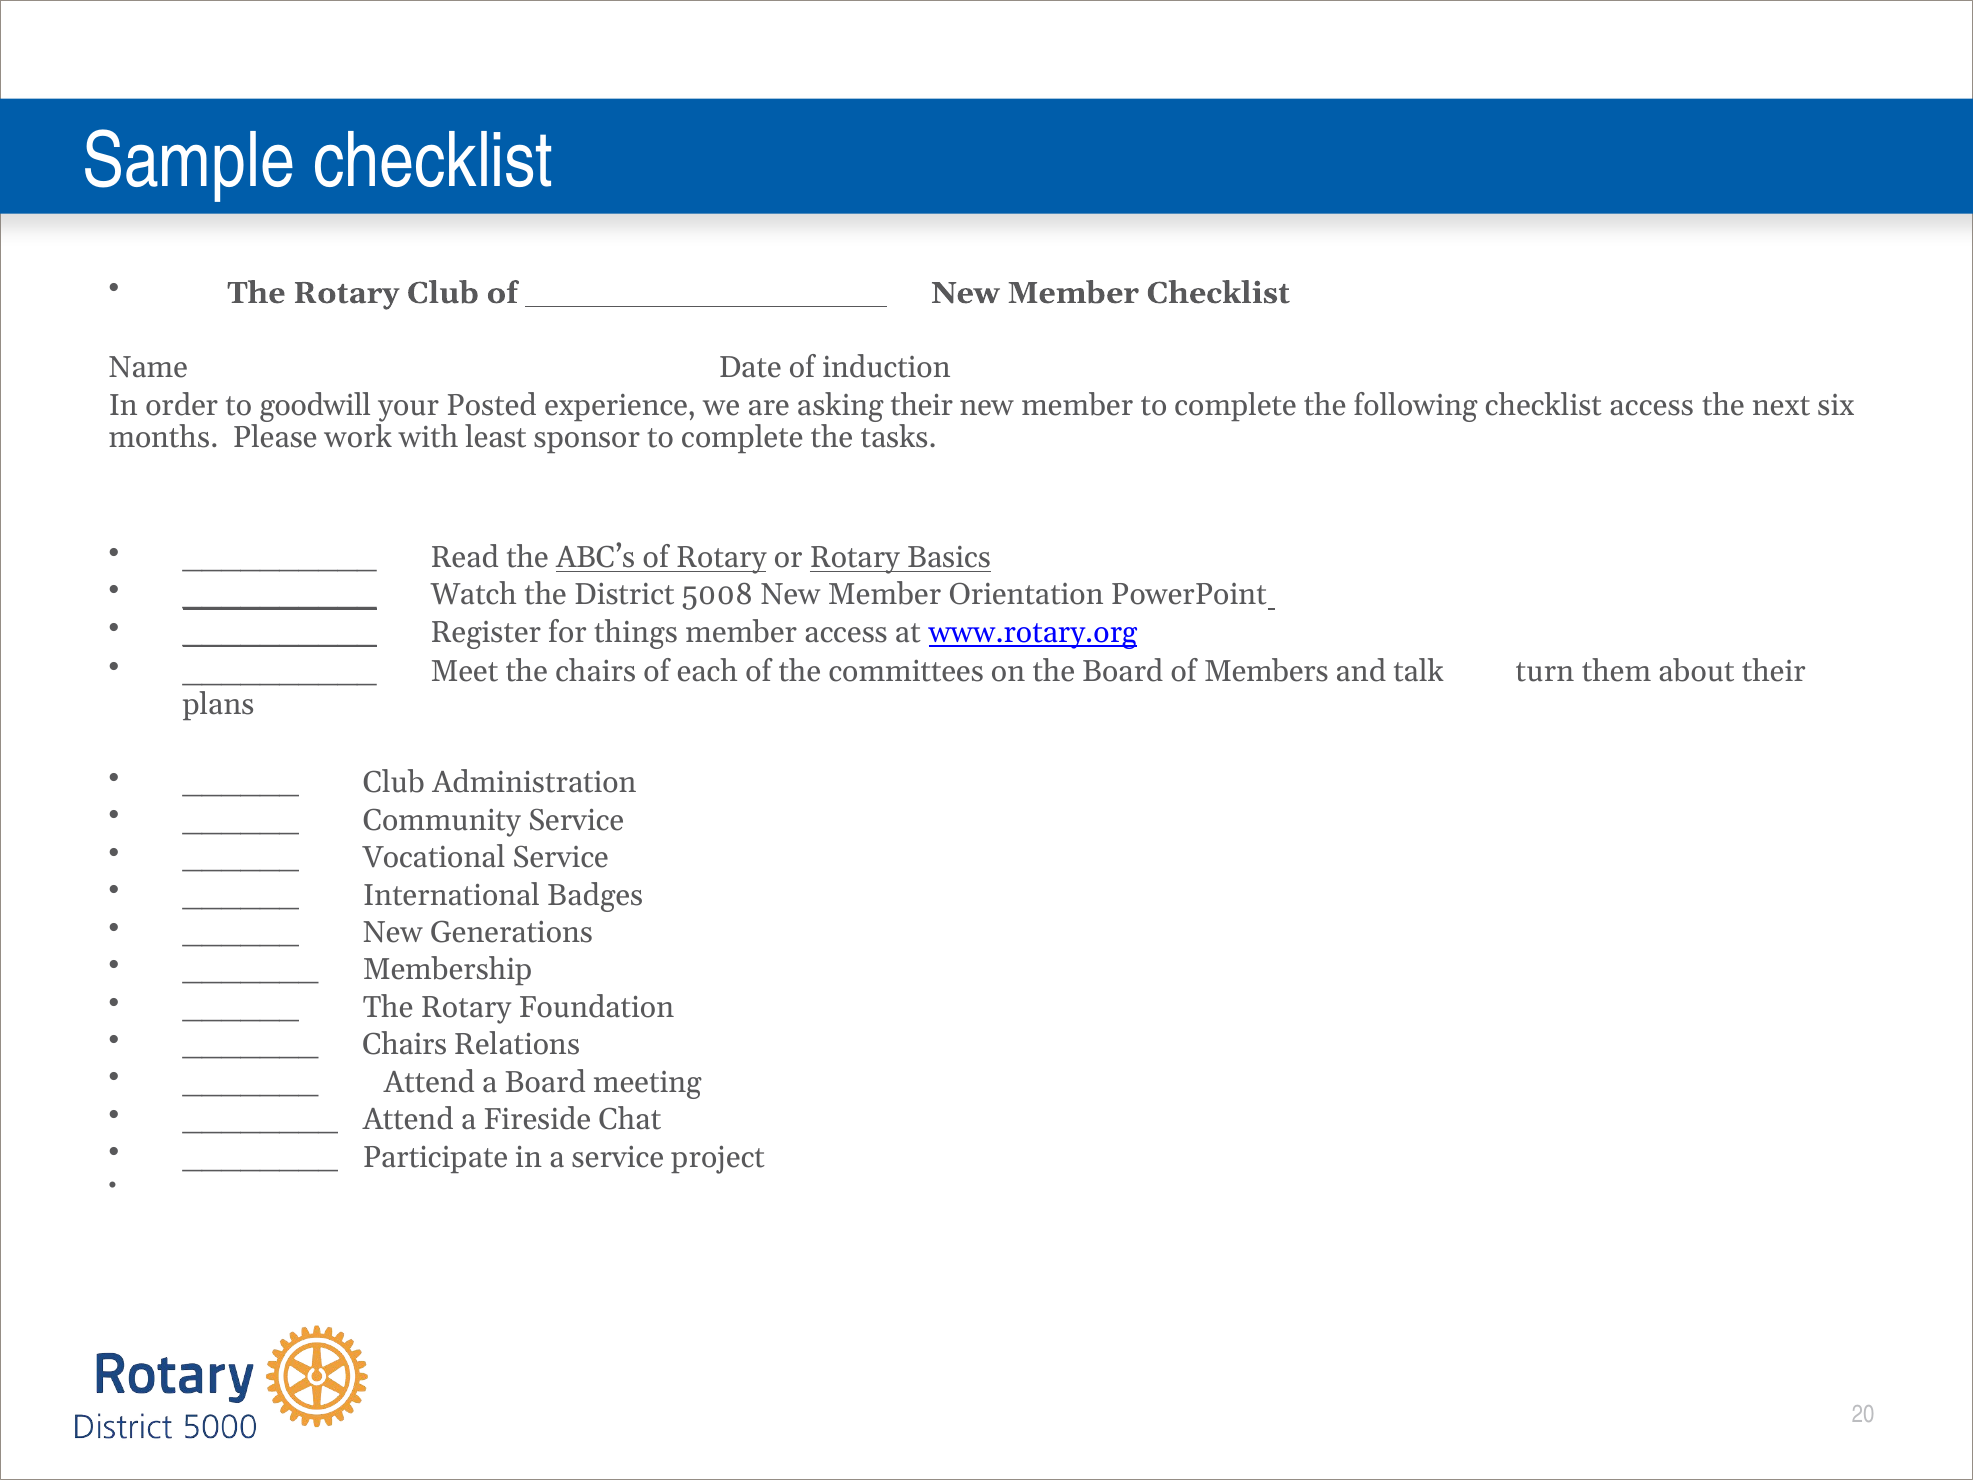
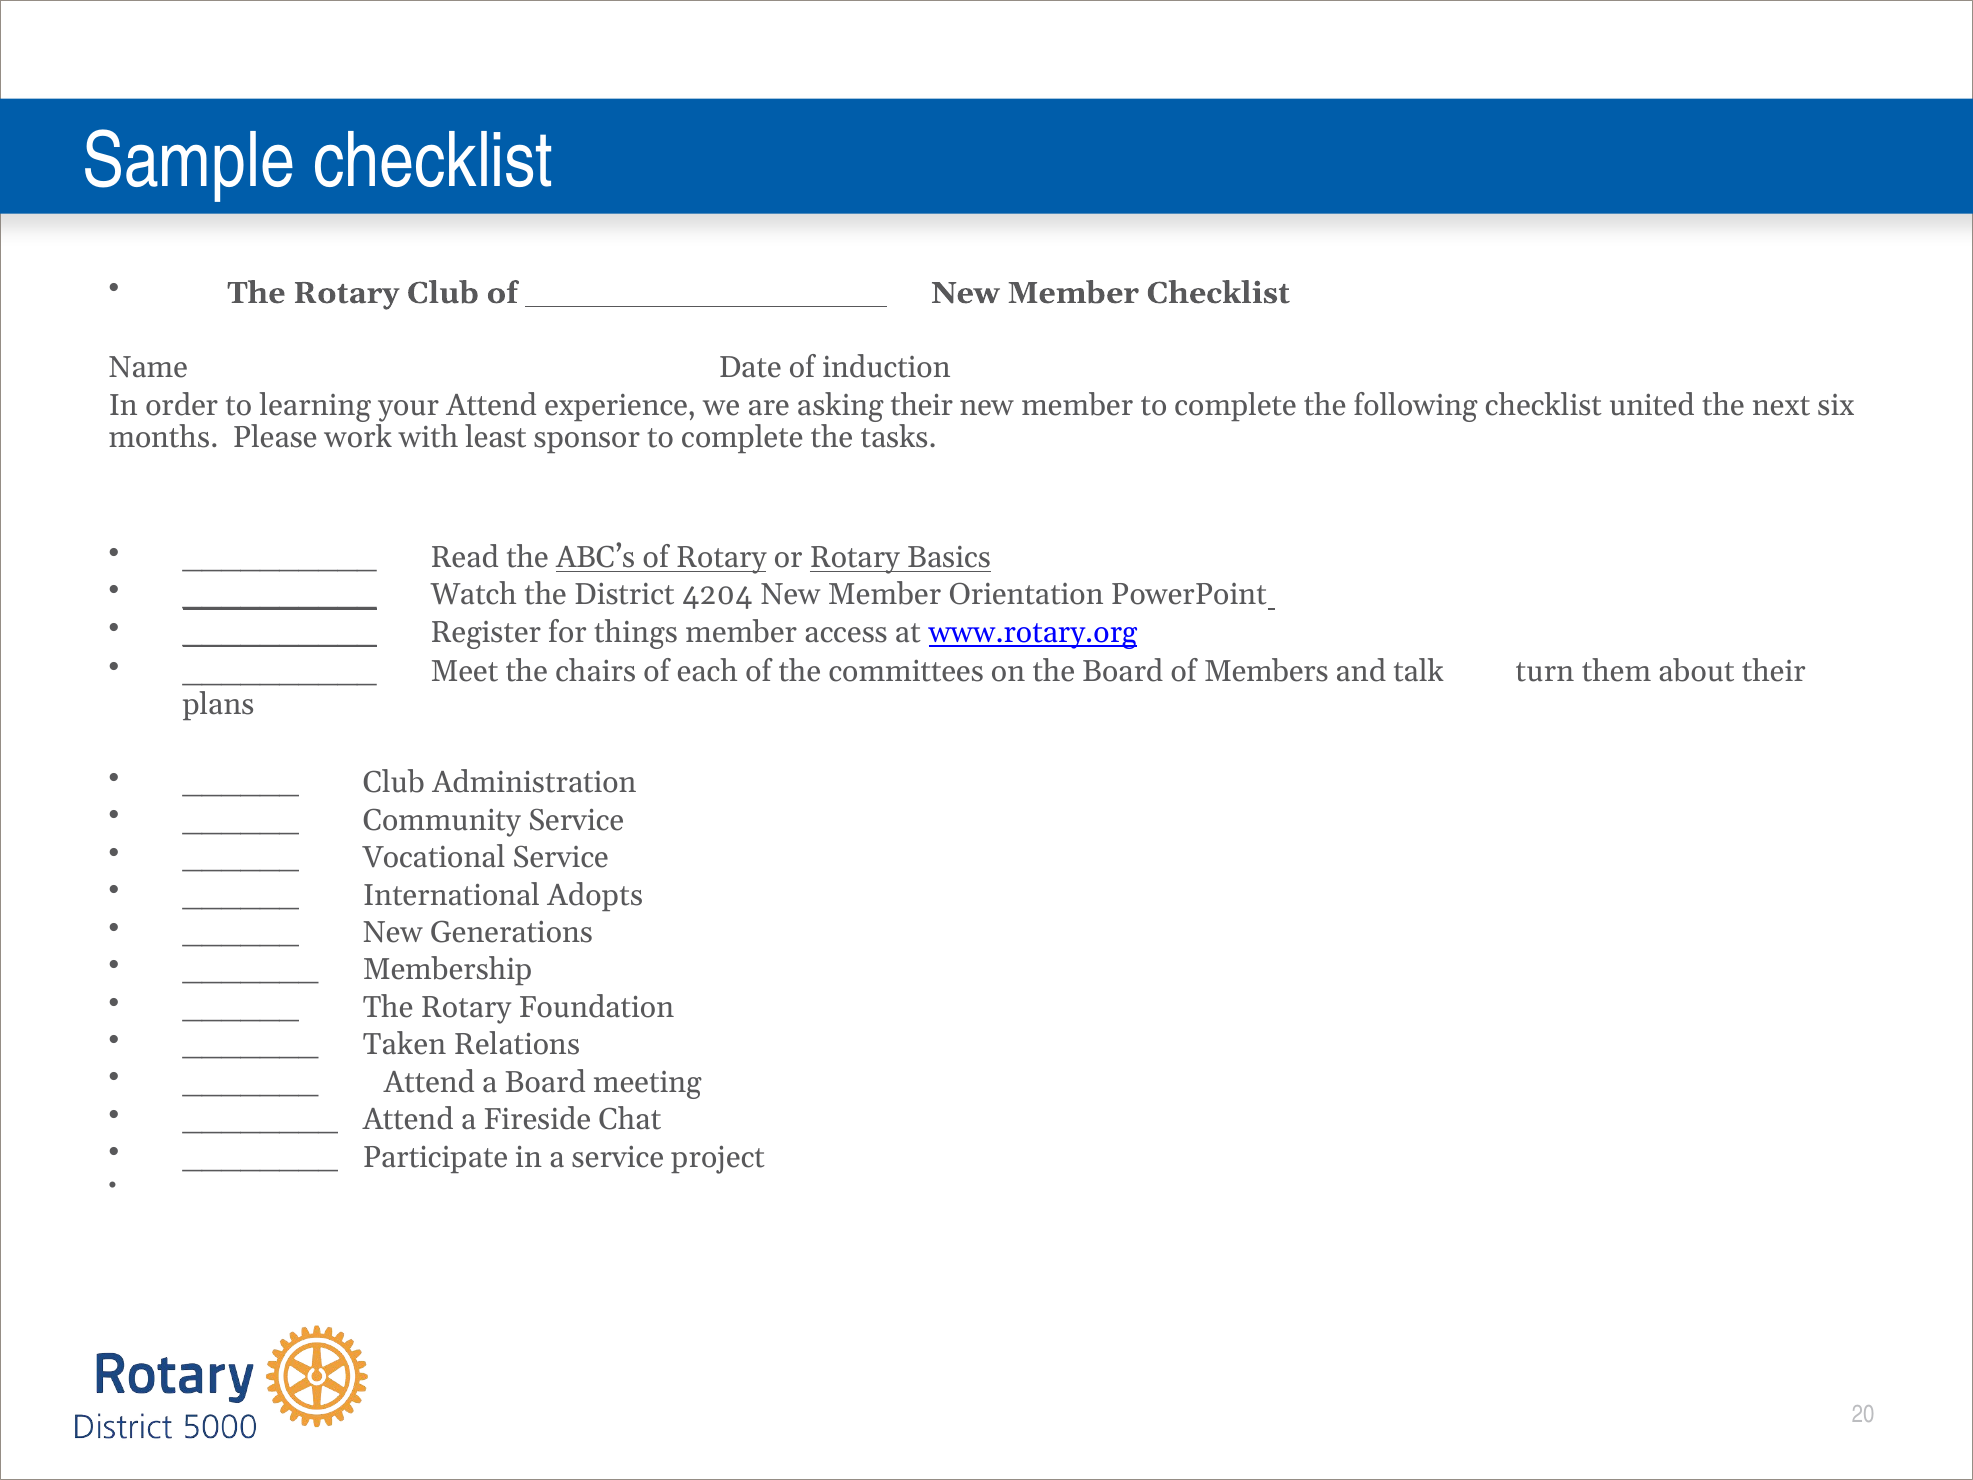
goodwill: goodwill -> learning
your Posted: Posted -> Attend
checklist access: access -> united
5008: 5008 -> 4204
Badges: Badges -> Adopts
Chairs at (405, 1045): Chairs -> Taken
